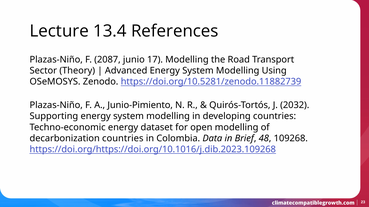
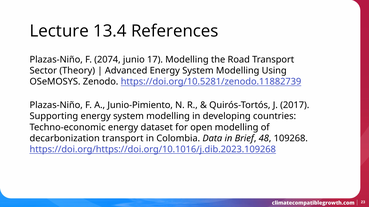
2087: 2087 -> 2074
2032: 2032 -> 2017
decarbonization countries: countries -> transport
